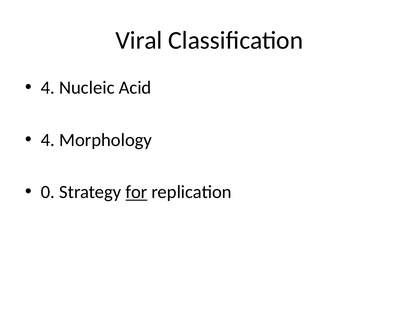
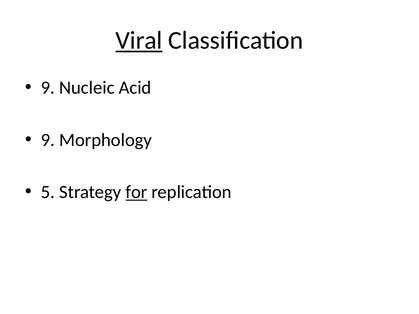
Viral underline: none -> present
4 at (48, 88): 4 -> 9
4 at (48, 140): 4 -> 9
0: 0 -> 5
